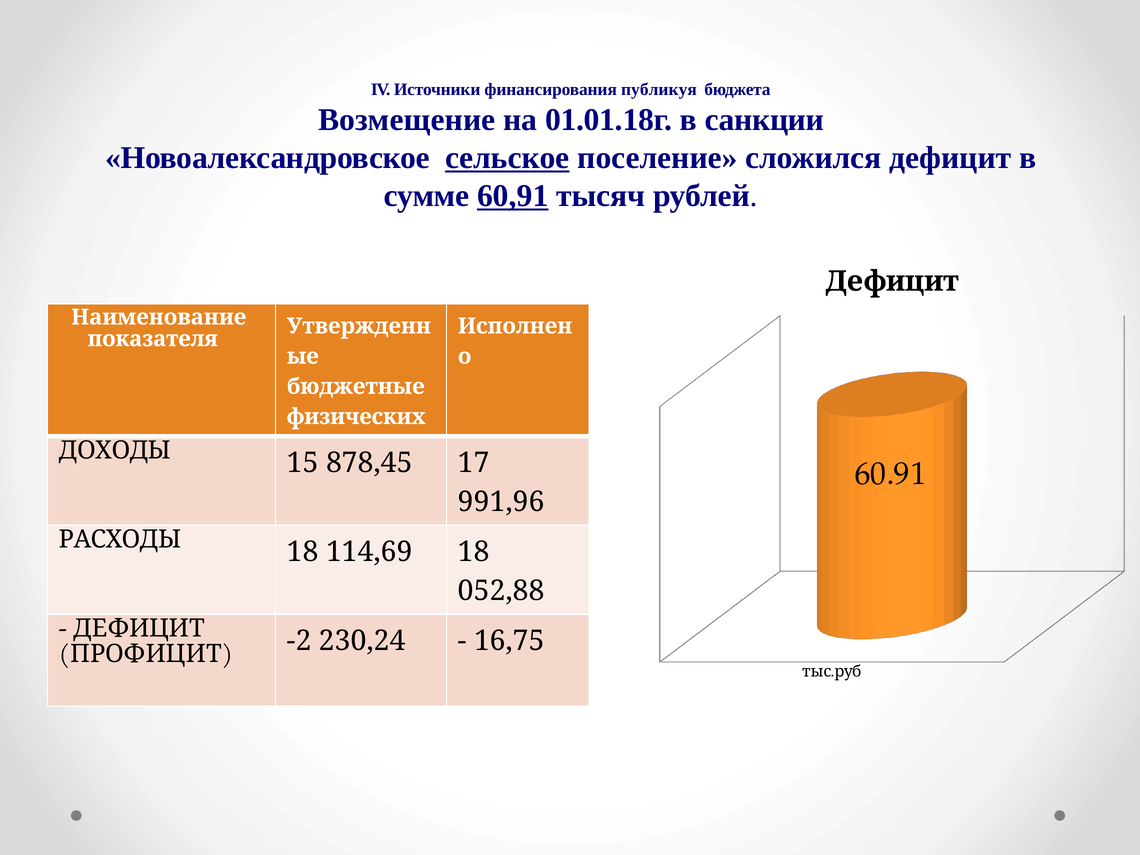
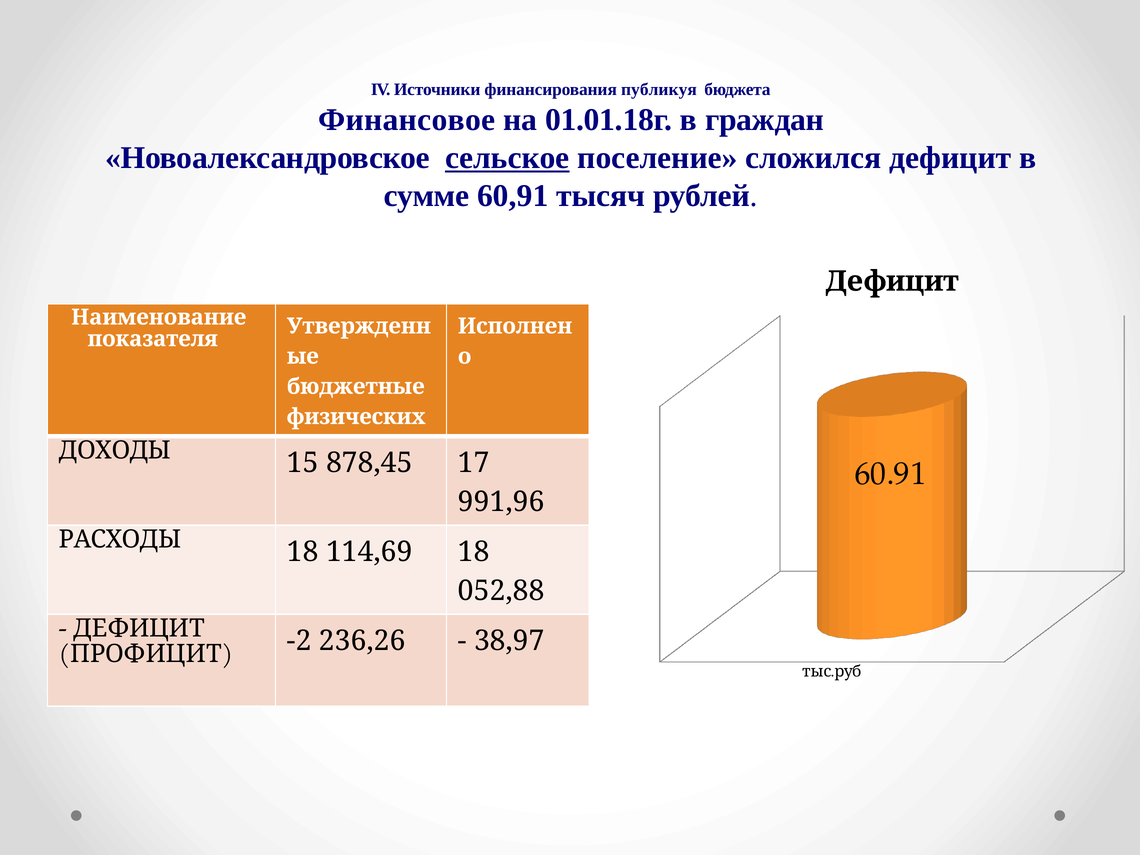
Возмещение: Возмещение -> Финансовое
санкции: санкции -> граждан
60,91 underline: present -> none
230,24: 230,24 -> 236,26
16,75: 16,75 -> 38,97
